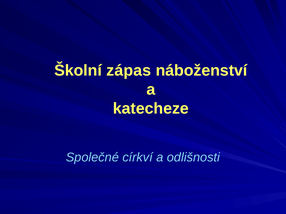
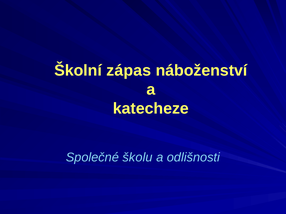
církví: církví -> školu
